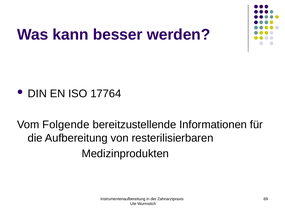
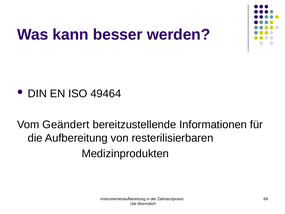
17764: 17764 -> 49464
Folgende: Folgende -> Geändert
